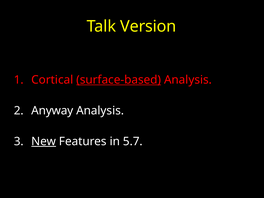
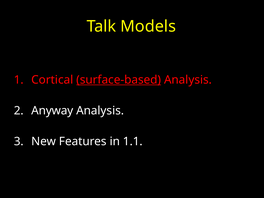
Version: Version -> Models
New underline: present -> none
5.7: 5.7 -> 1.1
